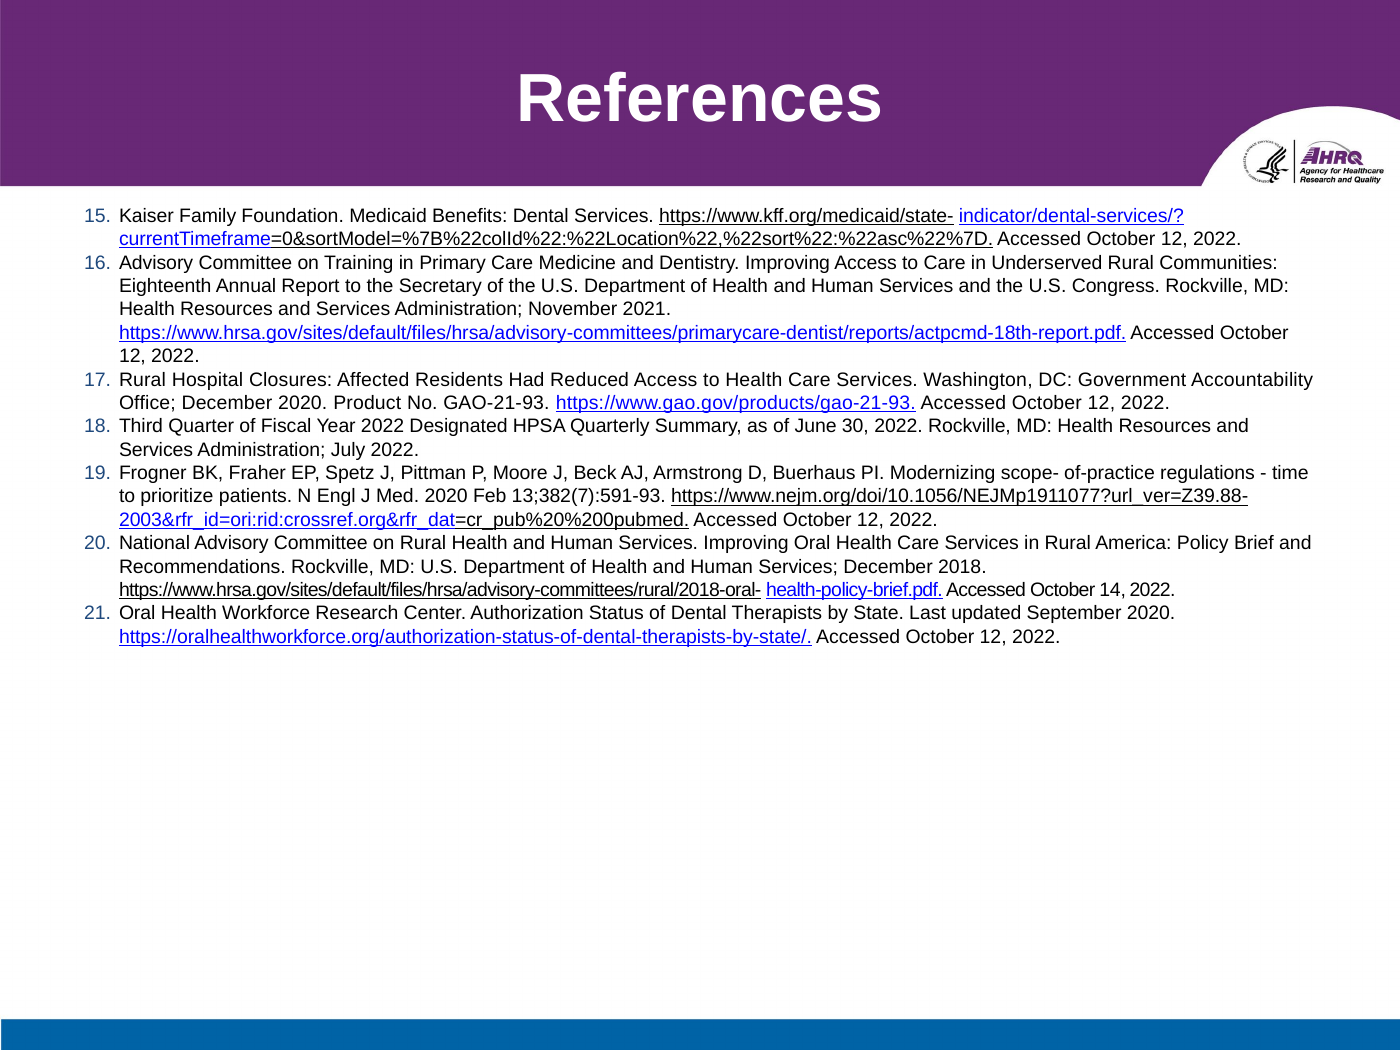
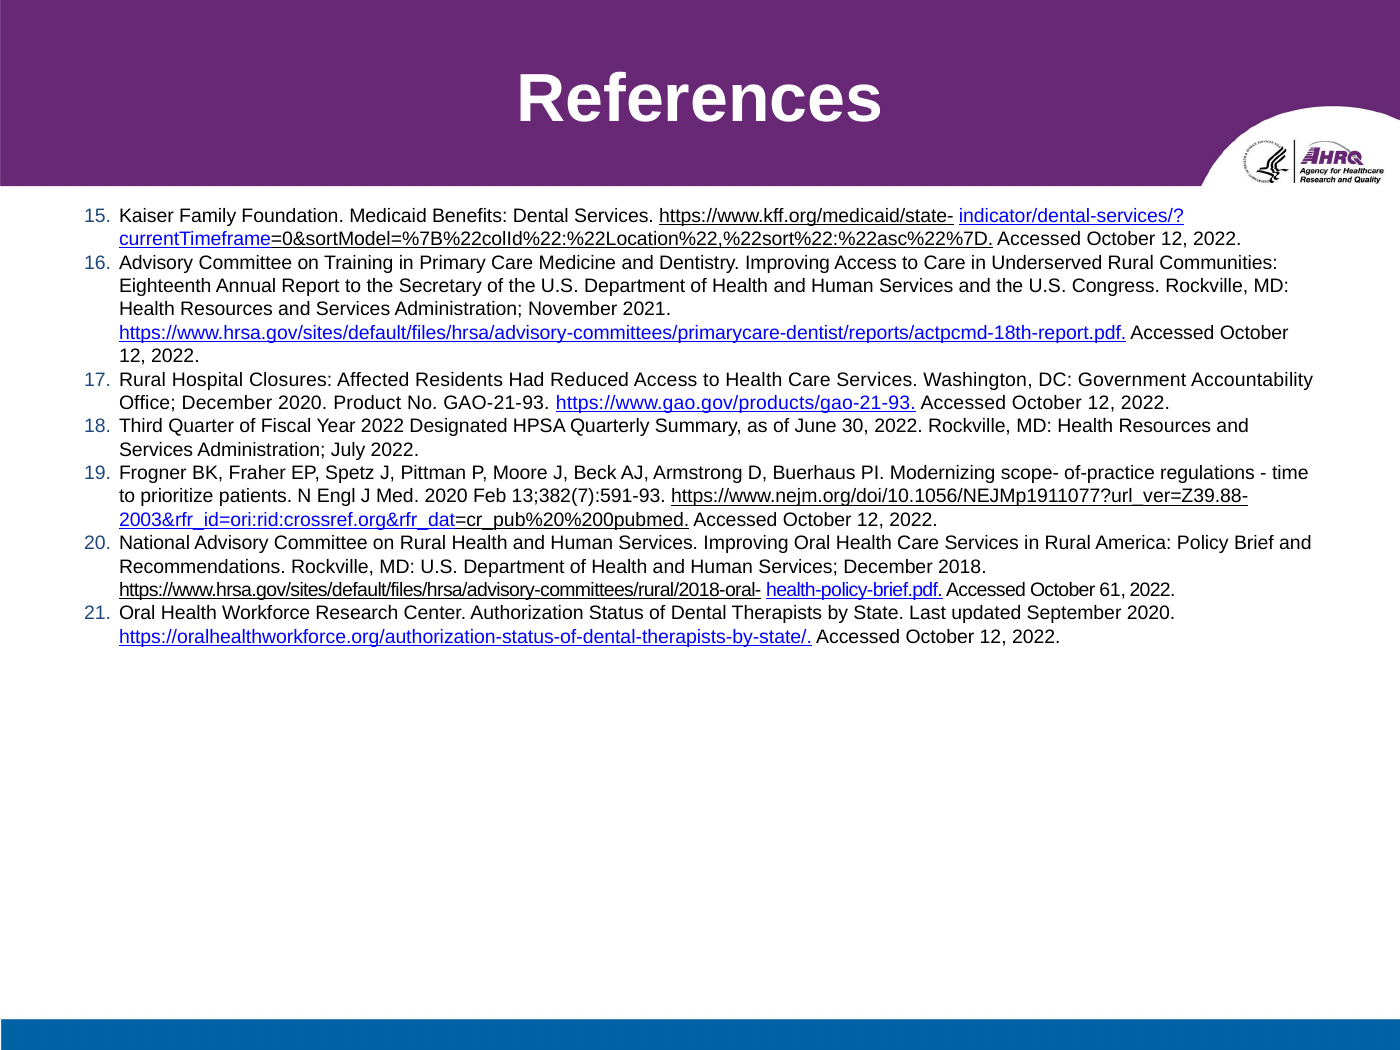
14: 14 -> 61
